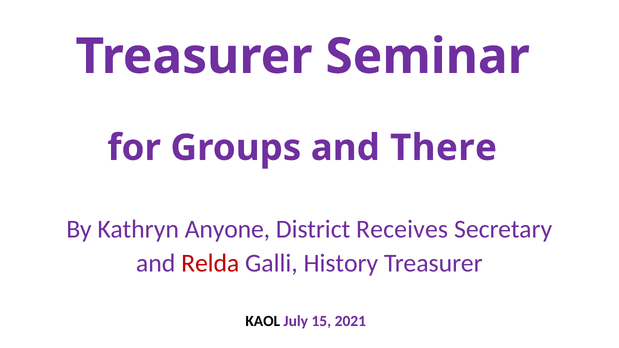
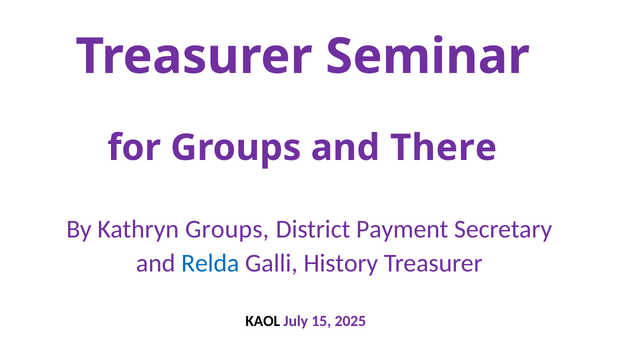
Kathryn Anyone: Anyone -> Groups
Receives: Receives -> Payment
Relda colour: red -> blue
2021: 2021 -> 2025
